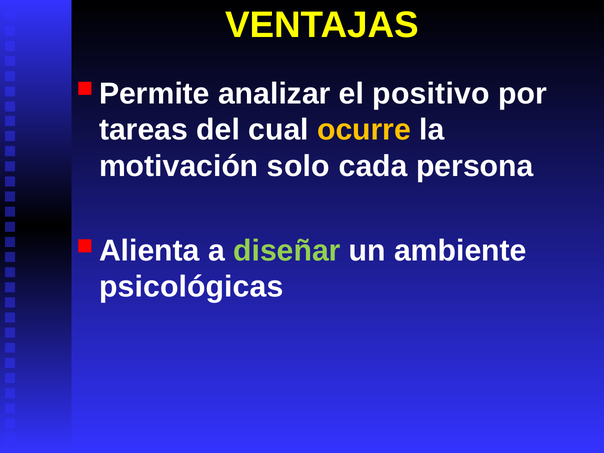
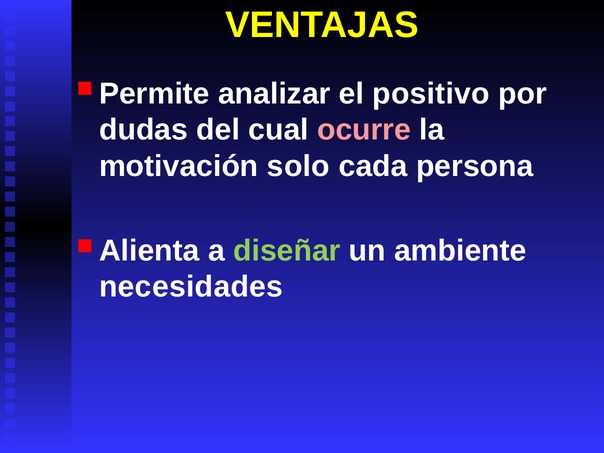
tareas: tareas -> dudas
ocurre colour: yellow -> pink
psicológicas: psicológicas -> necesidades
